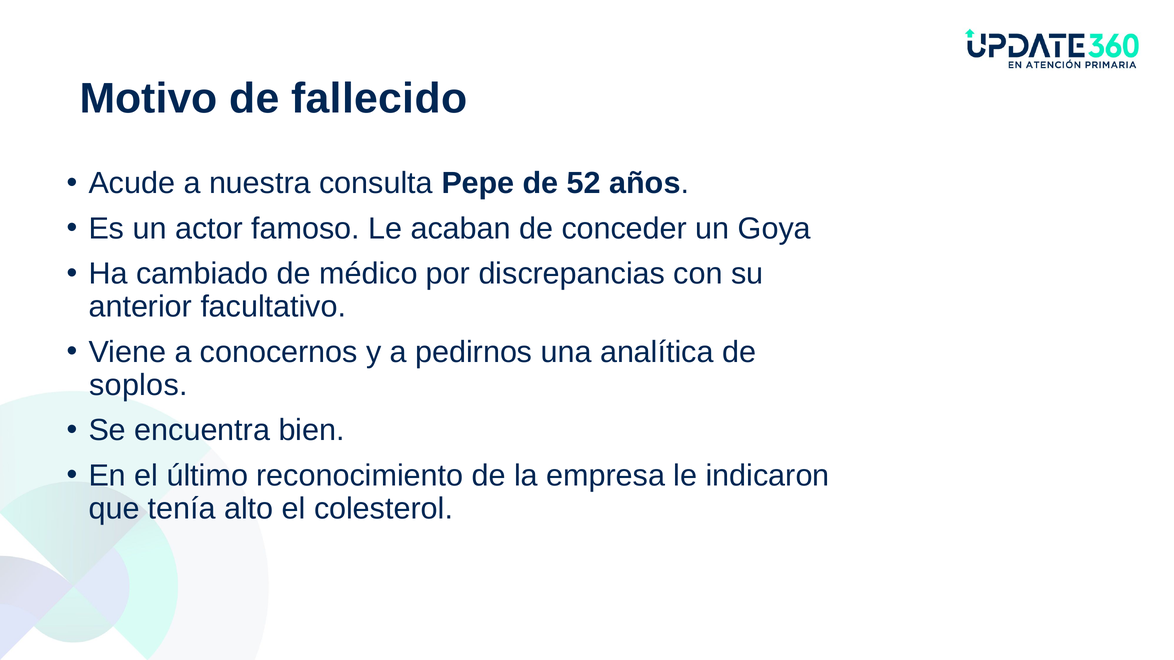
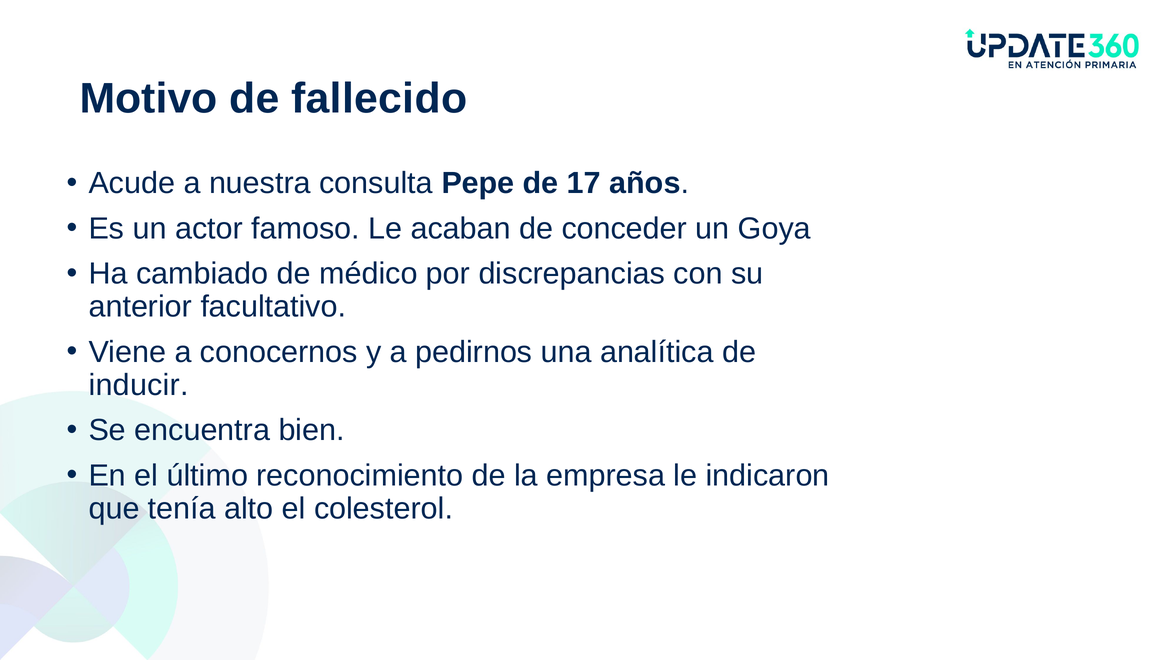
52: 52 -> 17
soplos: soplos -> inducir
